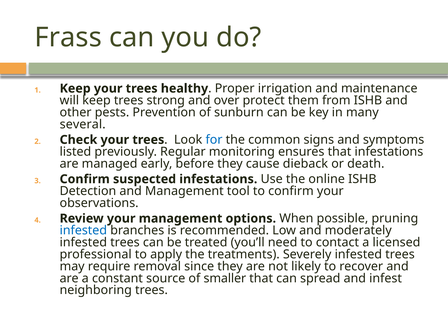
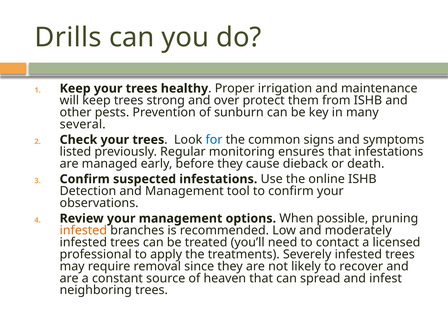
Frass: Frass -> Drills
infested at (83, 230) colour: blue -> orange
smaller: smaller -> heaven
